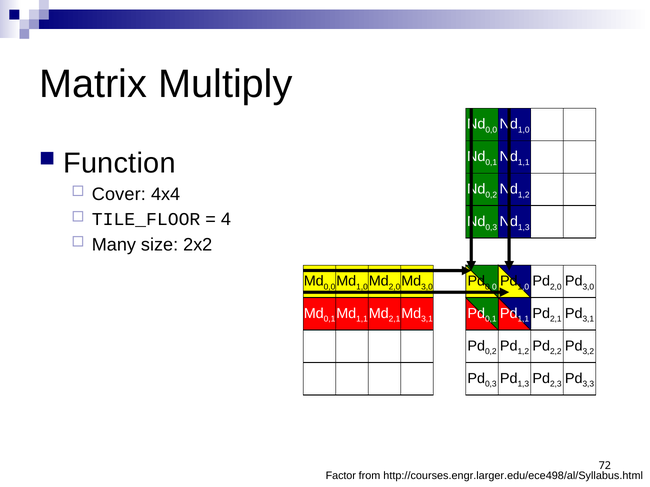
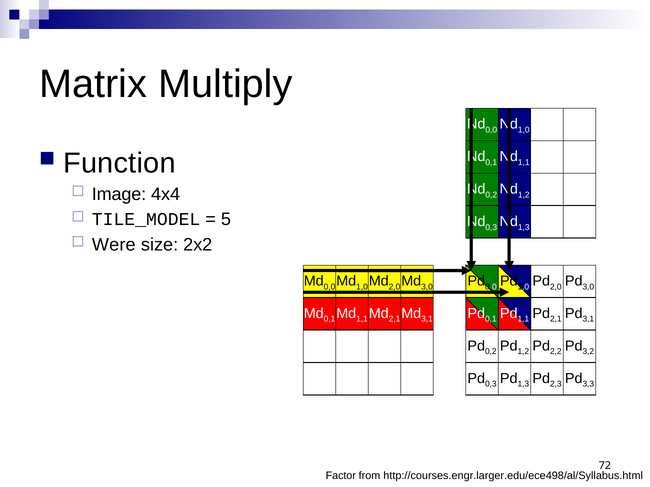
Cover: Cover -> Image
TILE_FLOOR: TILE_FLOOR -> TILE_MODEL
4: 4 -> 5
Many: Many -> Were
